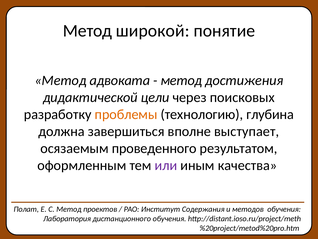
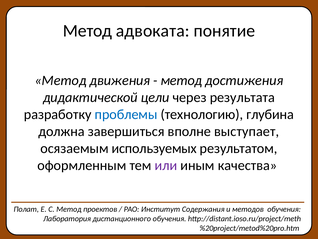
широкой: широкой -> адвоката
адвоката: адвоката -> движения
поисковых: поисковых -> результата
проблемы colour: orange -> blue
проведенного: проведенного -> используемых
